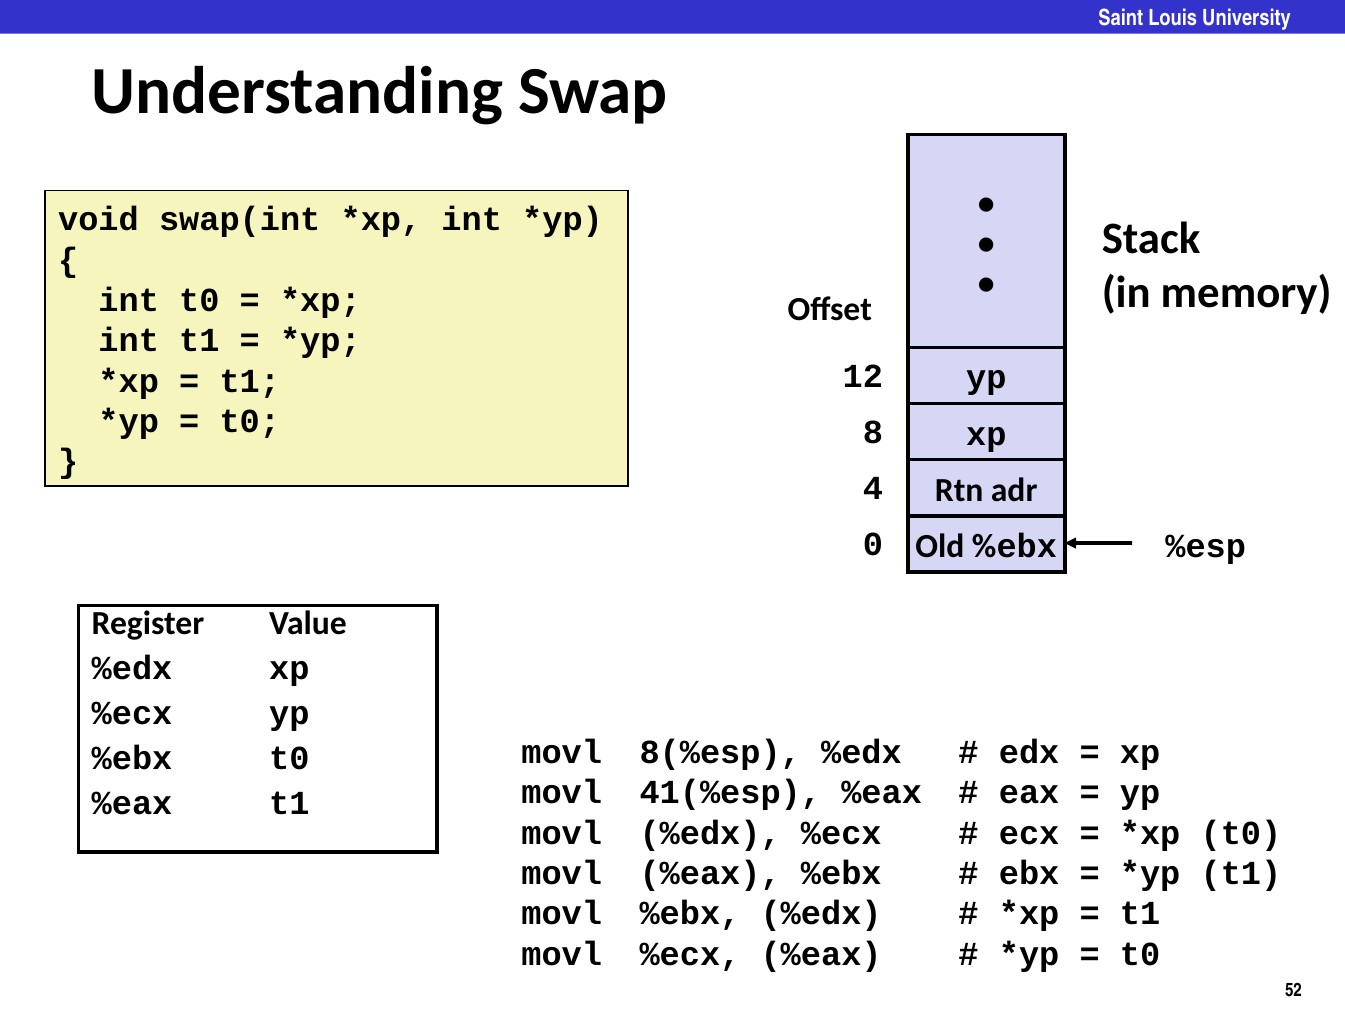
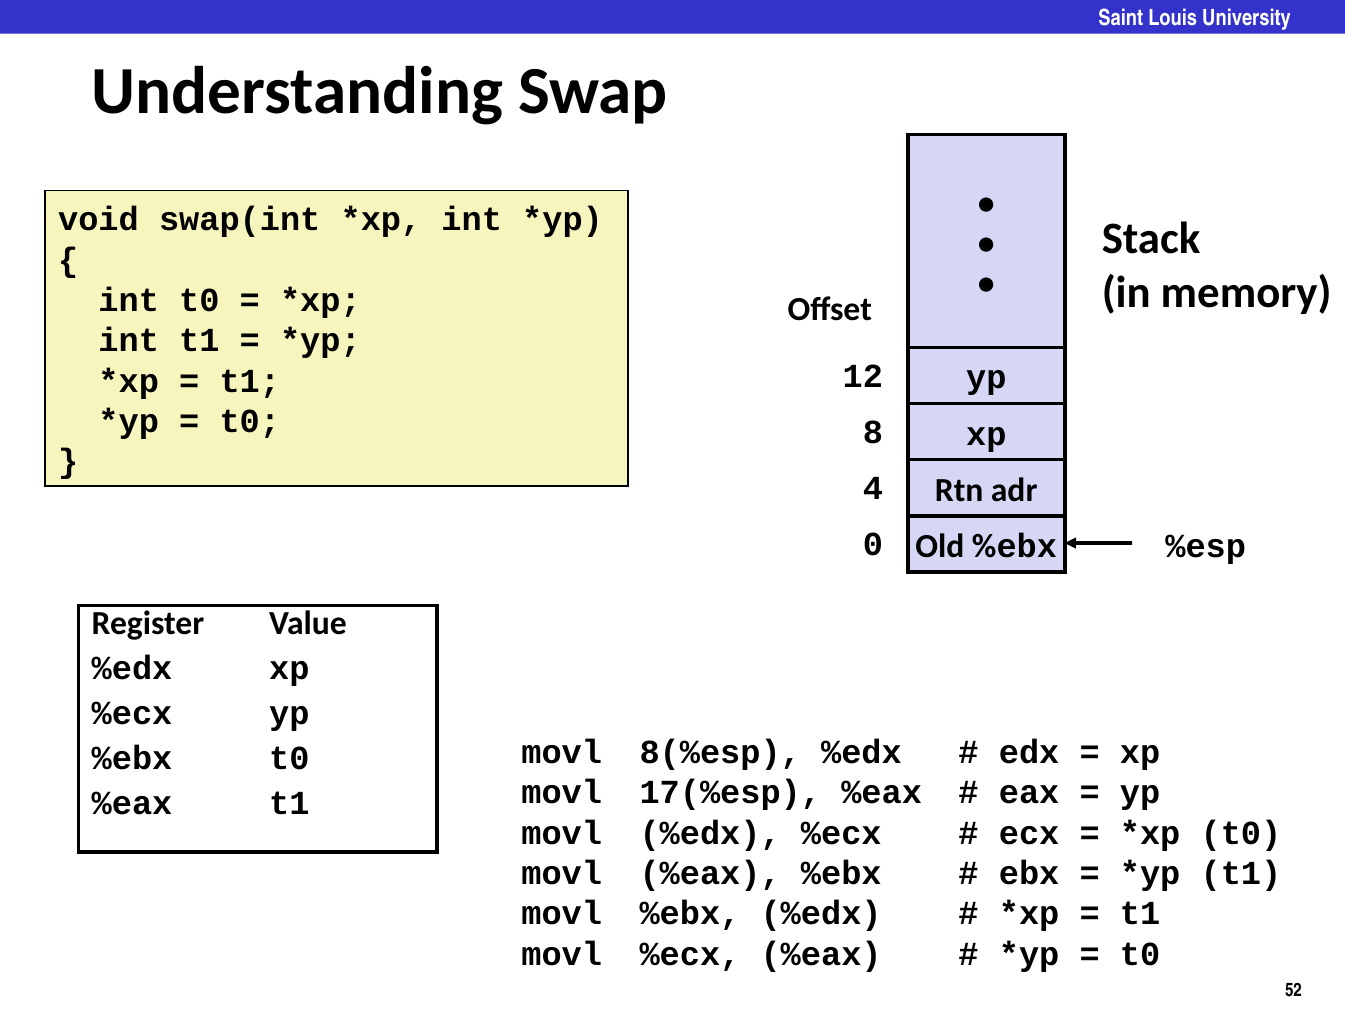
41(%esp: 41(%esp -> 17(%esp
